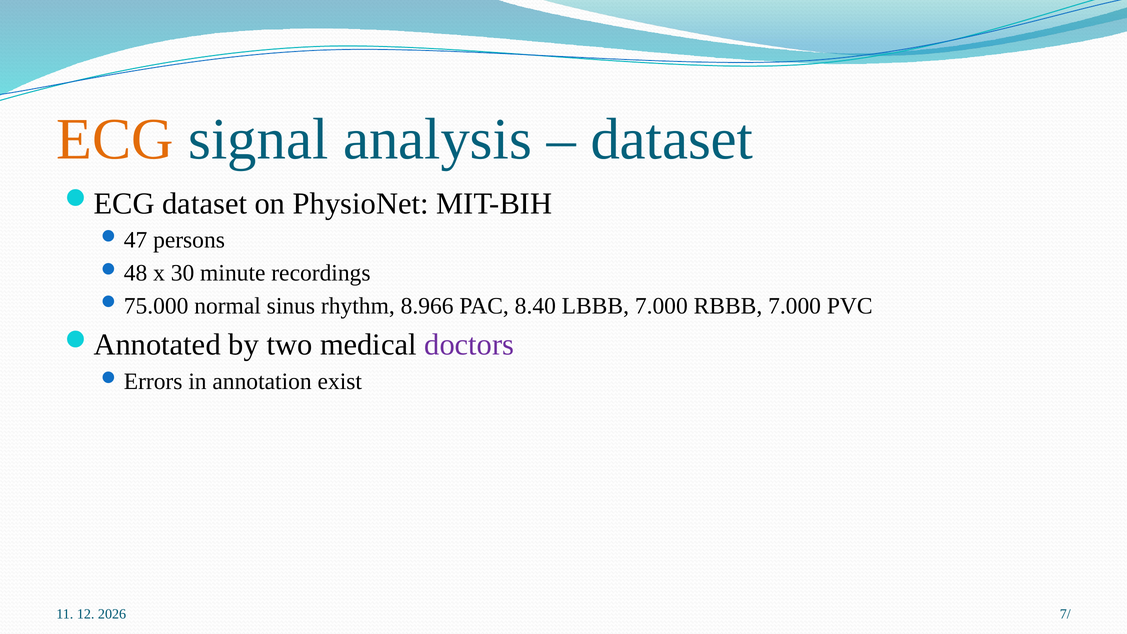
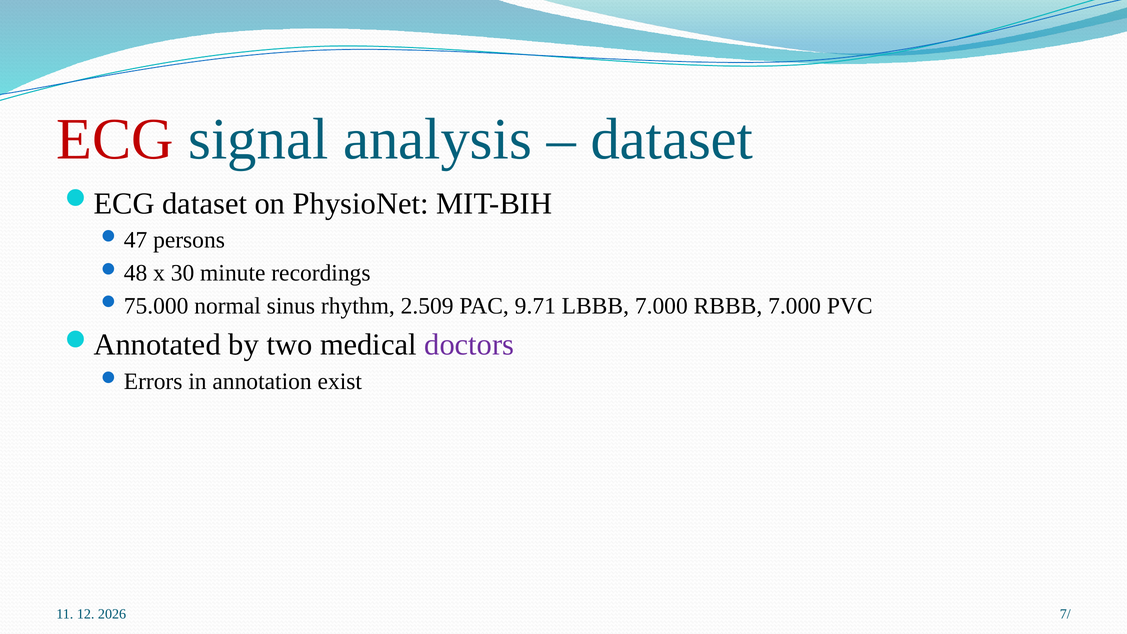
ECG colour: orange -> red
8.966: 8.966 -> 2.509
8.40: 8.40 -> 9.71
